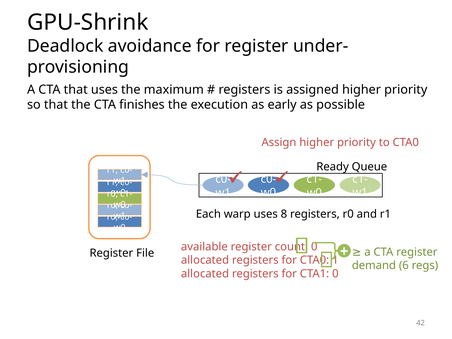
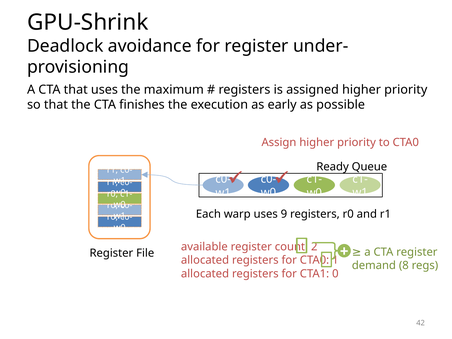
8: 8 -> 9
count 0: 0 -> 2
6: 6 -> 8
